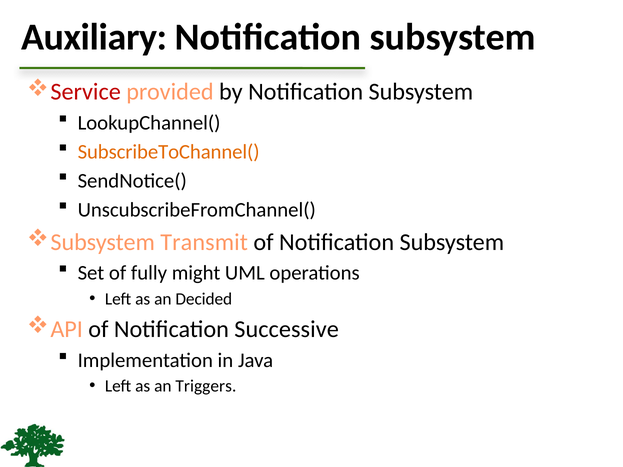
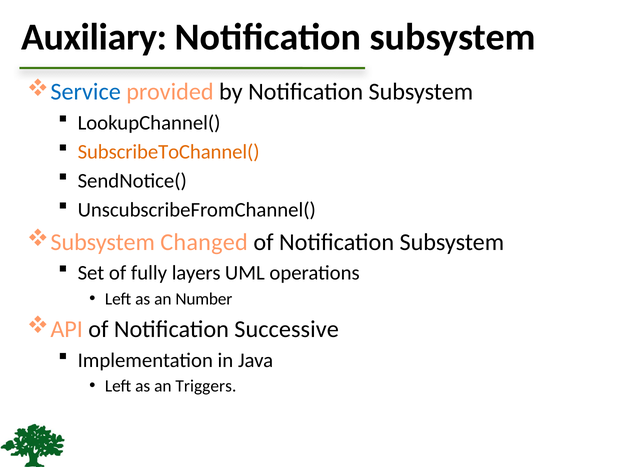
Service colour: red -> blue
Transmit: Transmit -> Changed
might: might -> layers
Decided: Decided -> Number
